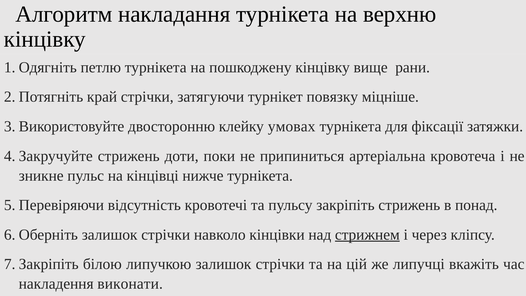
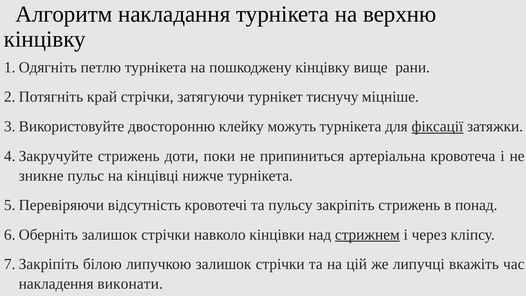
повязку: повязку -> тиснучу
умовах: умовах -> можуть
фіксації underline: none -> present
